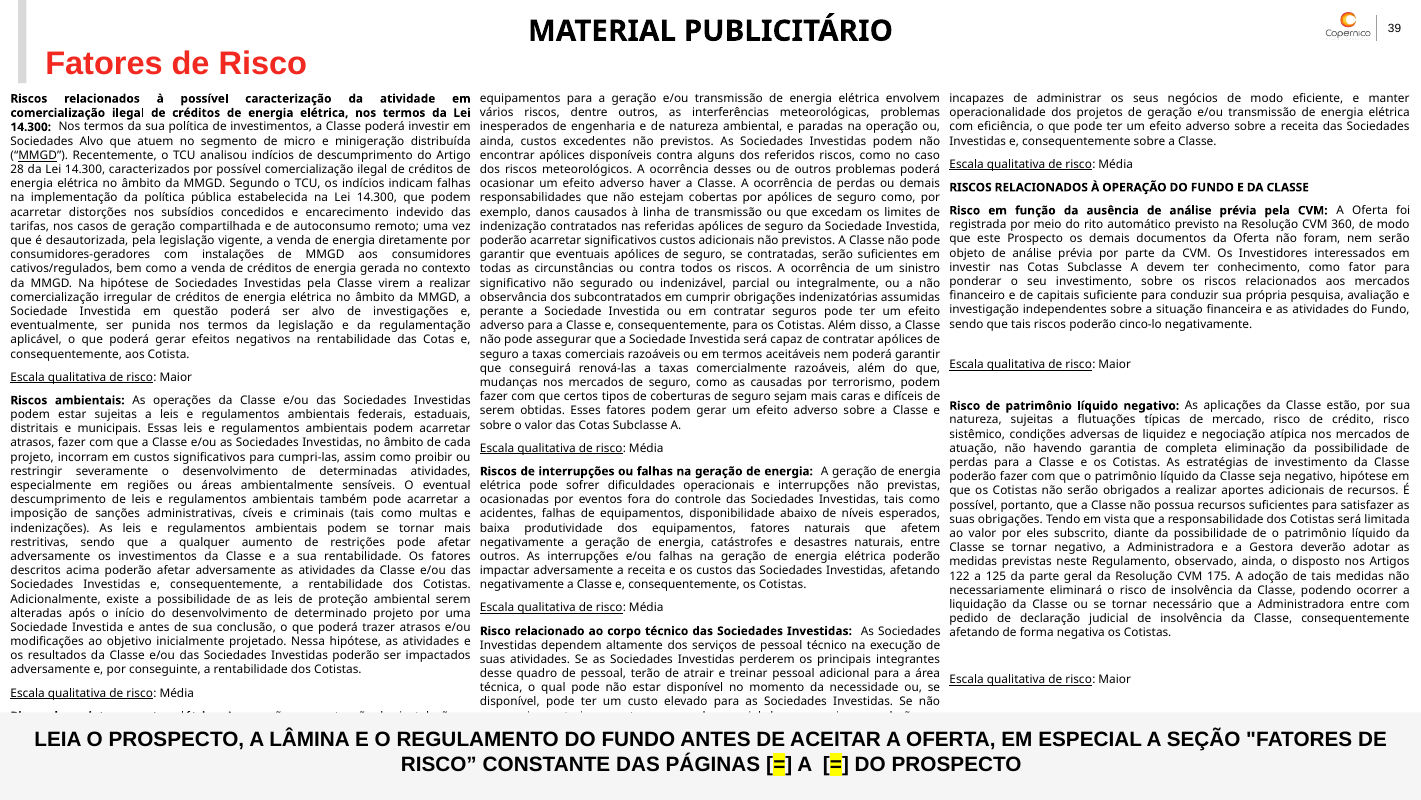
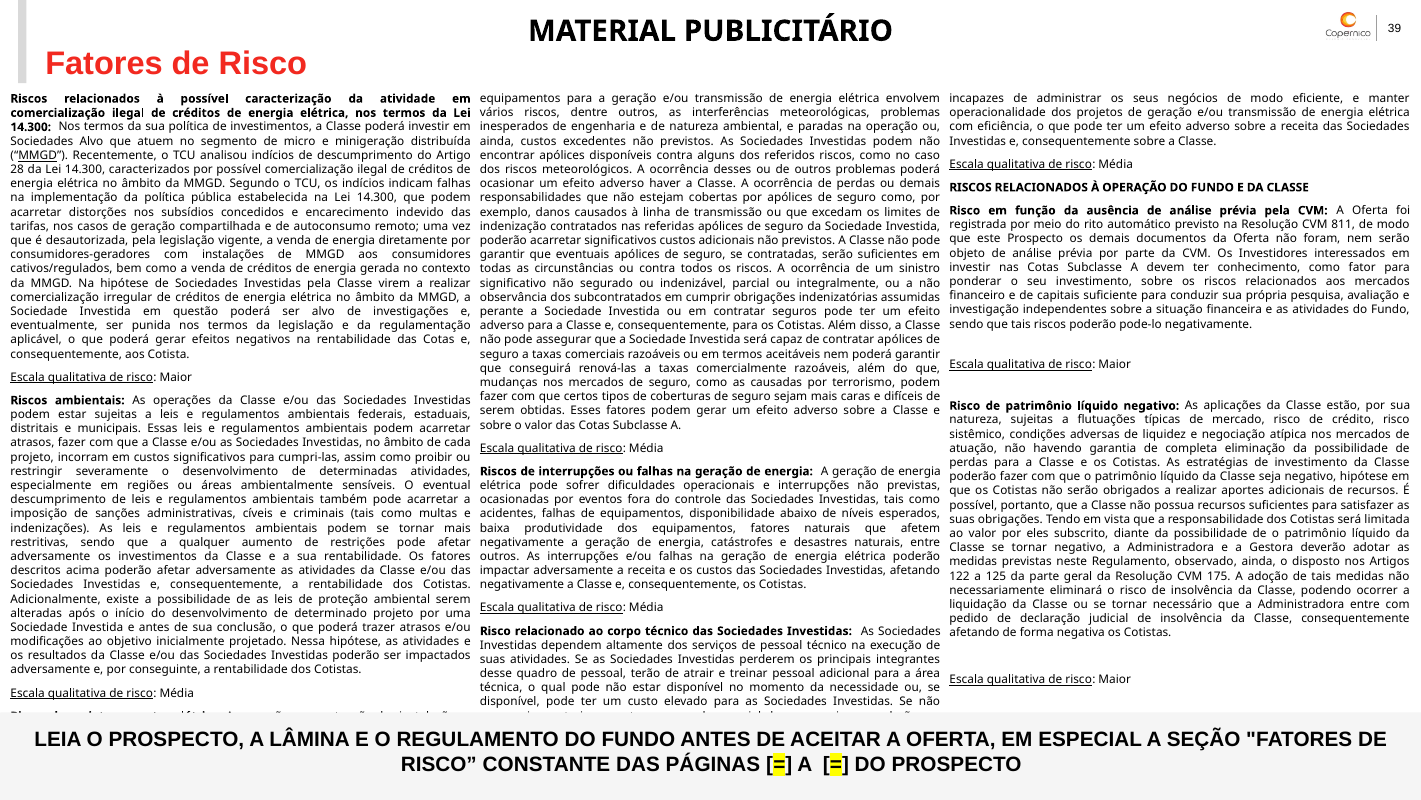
360: 360 -> 811
cinco-lo: cinco-lo -> pode-lo
